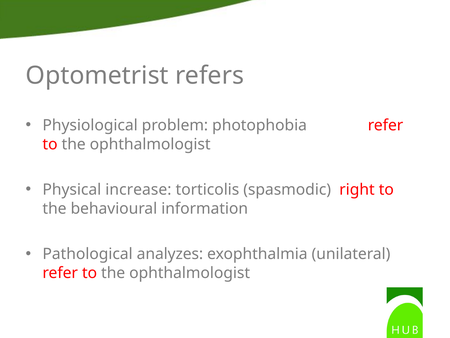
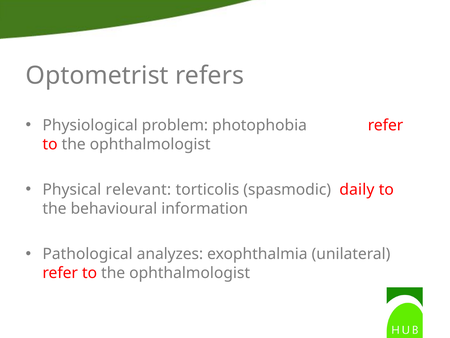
increase: increase -> relevant
right: right -> daily
